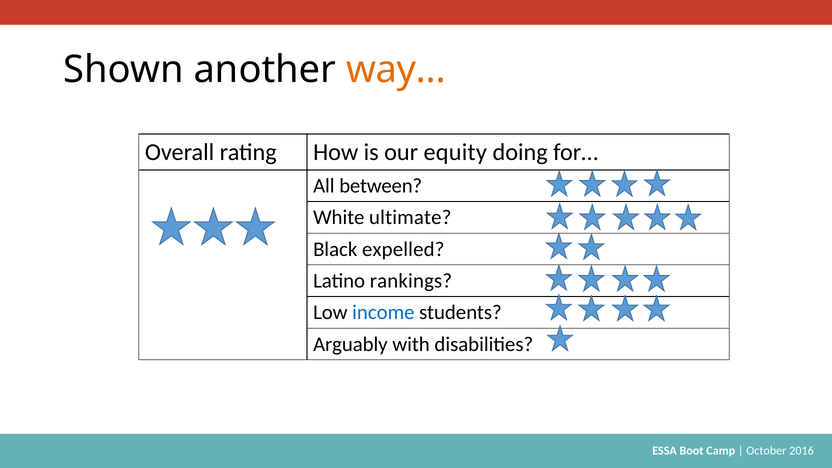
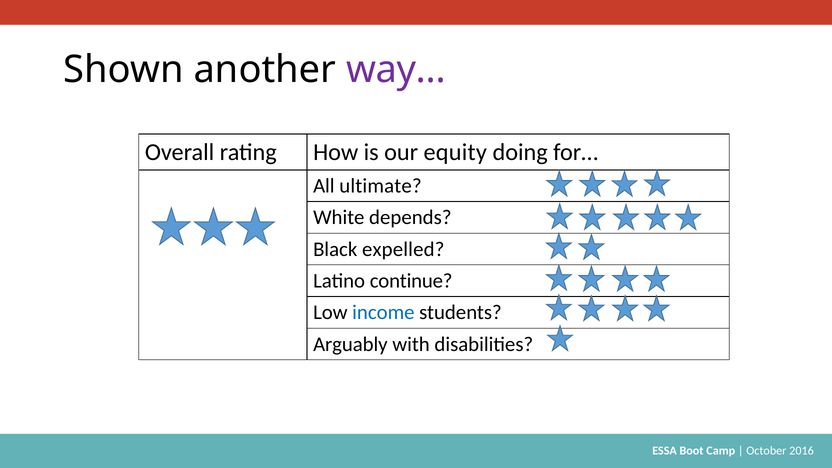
way… colour: orange -> purple
between: between -> ultimate
ultimate: ultimate -> depends
rankings: rankings -> continue
